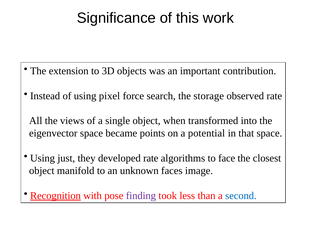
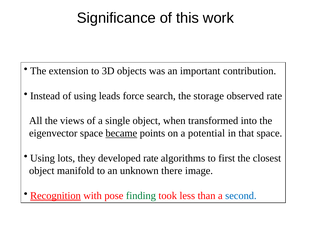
pixel: pixel -> leads
became underline: none -> present
just: just -> lots
face: face -> first
faces: faces -> there
finding colour: purple -> green
